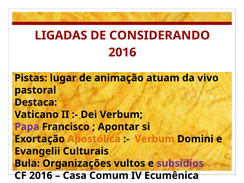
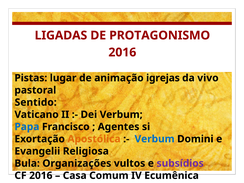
CONSIDERANDO: CONSIDERANDO -> PROTAGONISMO
atuam: atuam -> igrejas
Destaca: Destaca -> Sentido
Papa colour: purple -> blue
Apontar: Apontar -> Agentes
Verbum at (155, 139) colour: orange -> blue
Culturais: Culturais -> Religiosa
